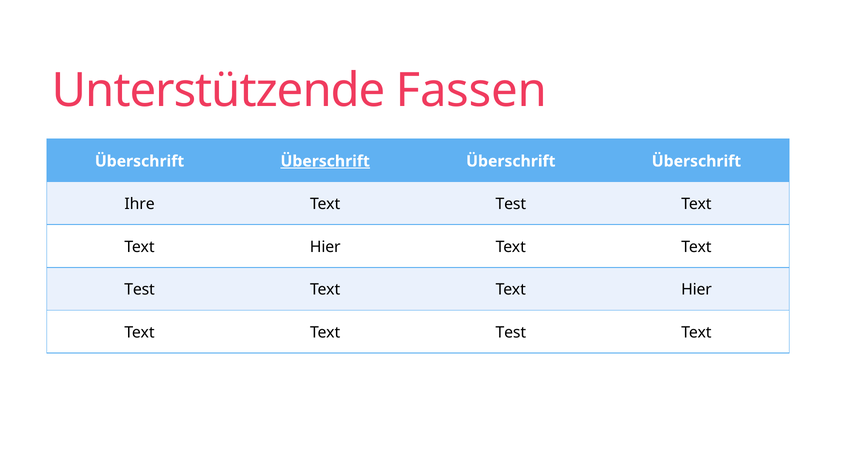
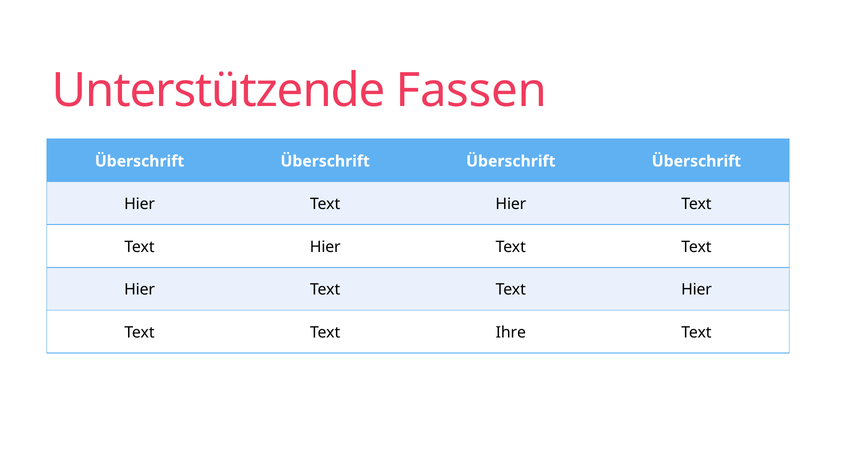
Überschrift at (325, 161) underline: present -> none
Ihre at (140, 204): Ihre -> Hier
Test at (511, 204): Test -> Hier
Test at (140, 289): Test -> Hier
Test at (511, 332): Test -> Ihre
